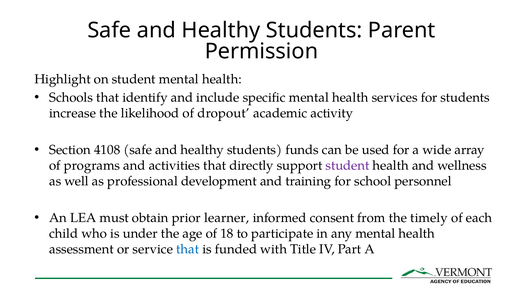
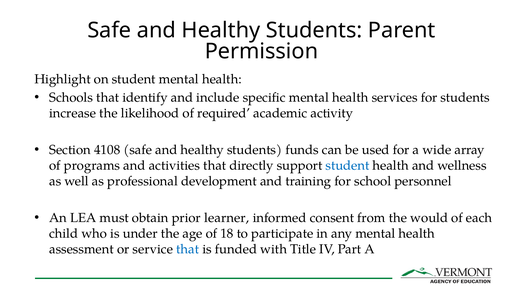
dropout: dropout -> required
student at (347, 166) colour: purple -> blue
timely: timely -> would
